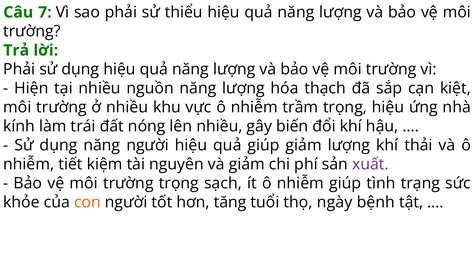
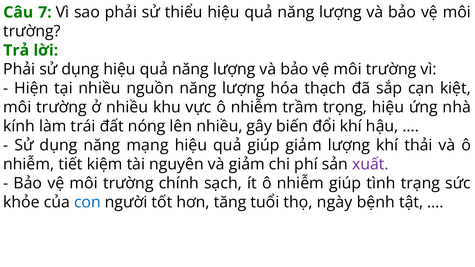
năng người: người -> mạng
trường trọng: trọng -> chính
con colour: orange -> blue
